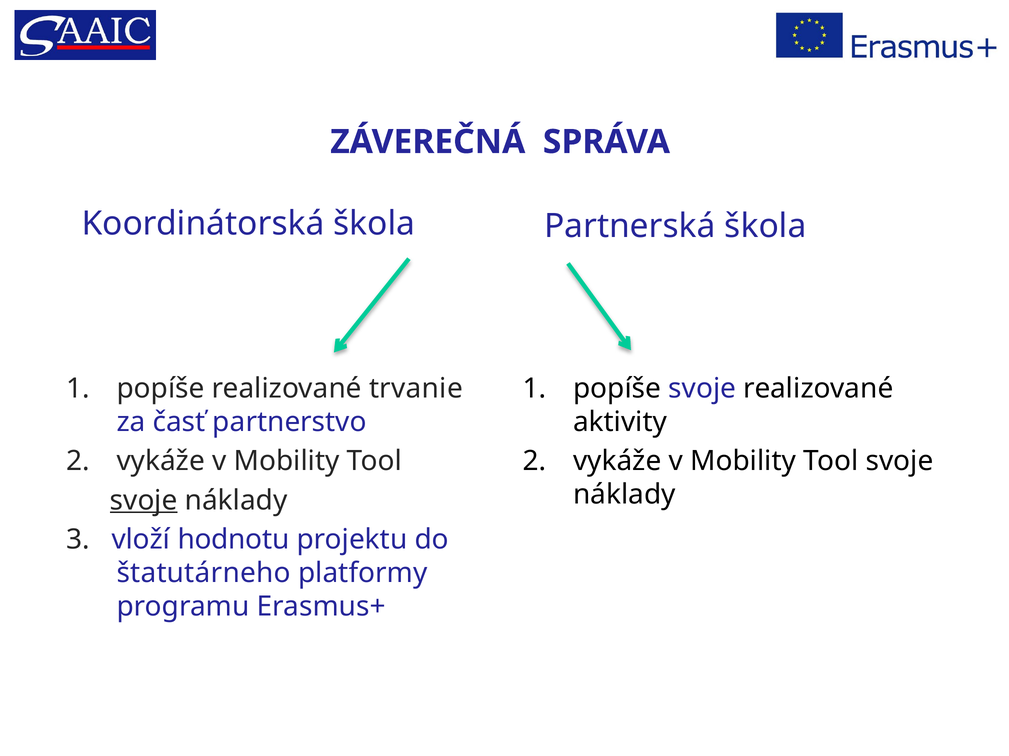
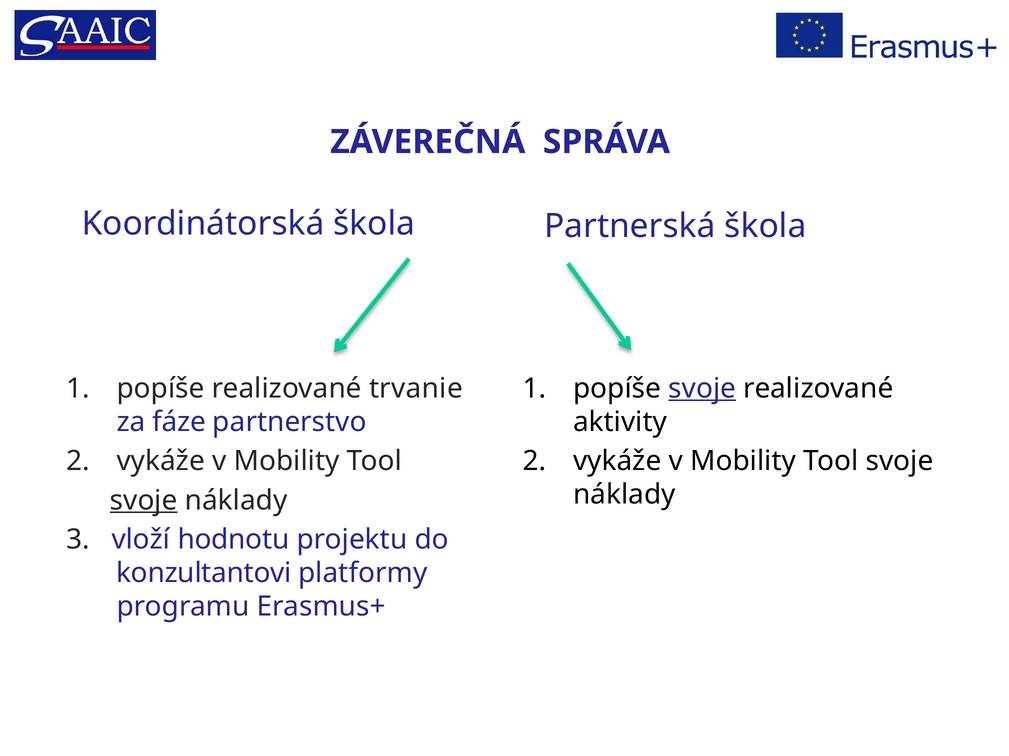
svoje at (702, 389) underline: none -> present
časť: časť -> fáze
štatutárneho: štatutárneho -> konzultantovi
